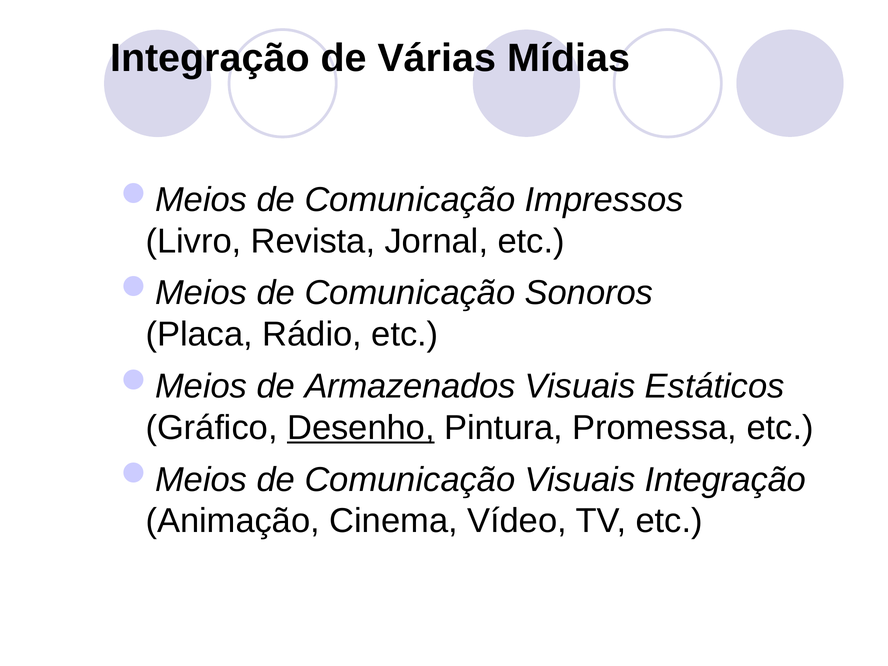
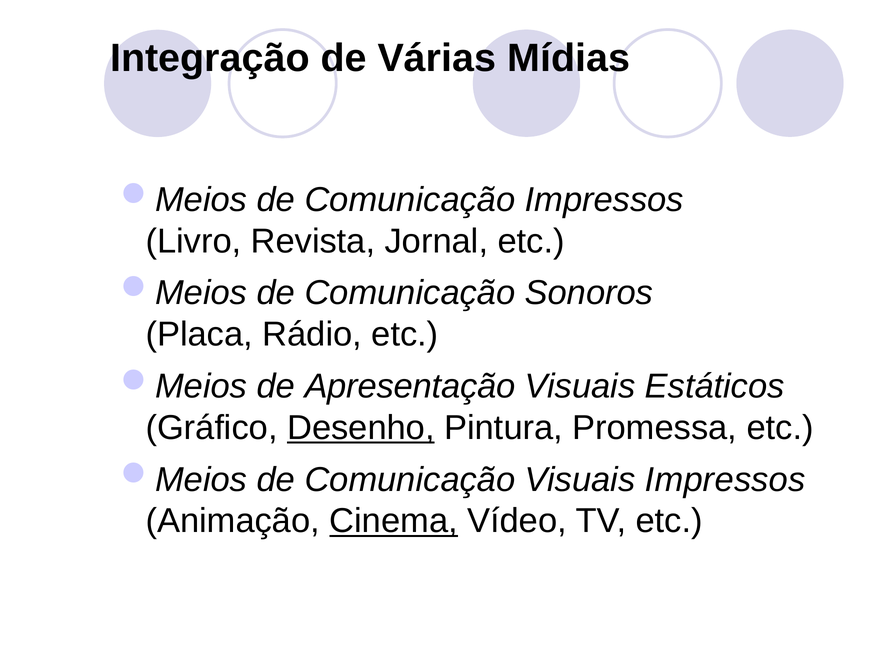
Armazenados: Armazenados -> Apresentação
Visuais Integração: Integração -> Impressos
Cinema underline: none -> present
